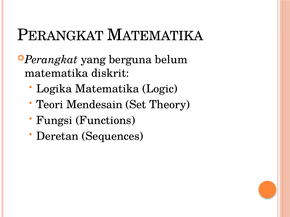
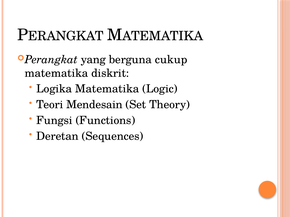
belum: belum -> cukup
